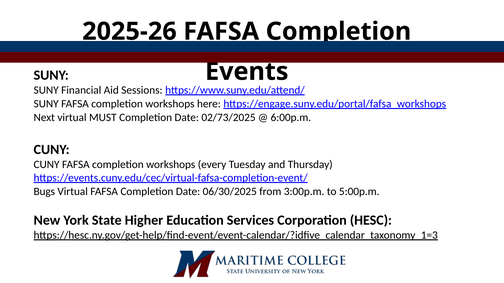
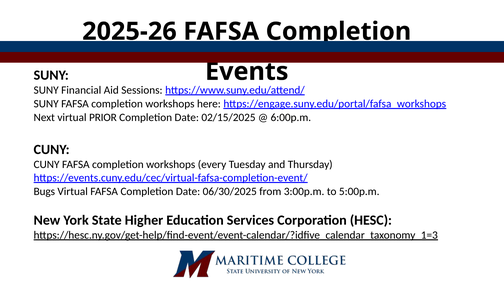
MUST: MUST -> PRIOR
02/73/2025: 02/73/2025 -> 02/15/2025
